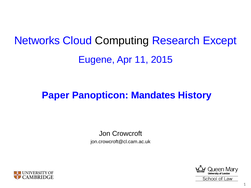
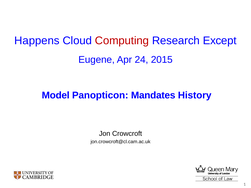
Networks: Networks -> Happens
Computing colour: black -> red
11: 11 -> 24
Paper: Paper -> Model
